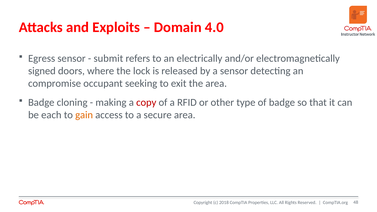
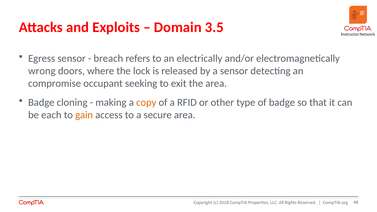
4.0: 4.0 -> 3.5
submit: submit -> breach
signed: signed -> wrong
copy colour: red -> orange
